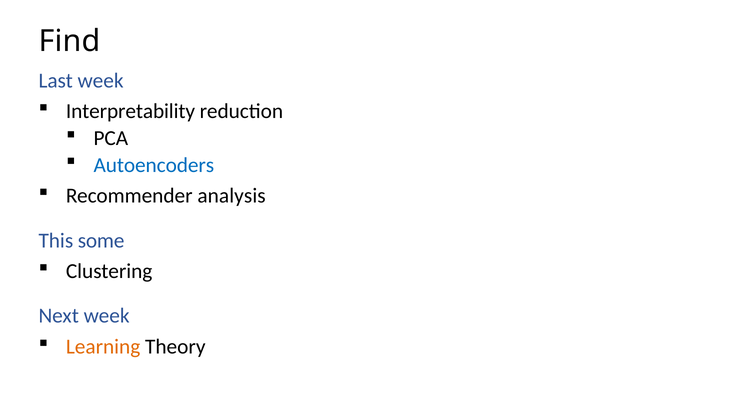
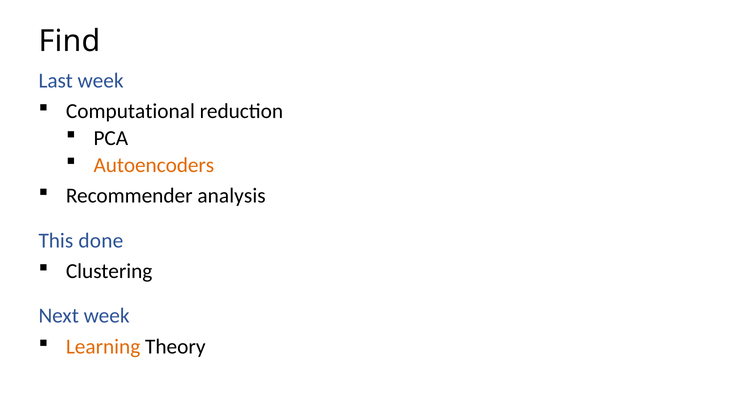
Interpretability: Interpretability -> Computational
Autoencoders colour: blue -> orange
some: some -> done
